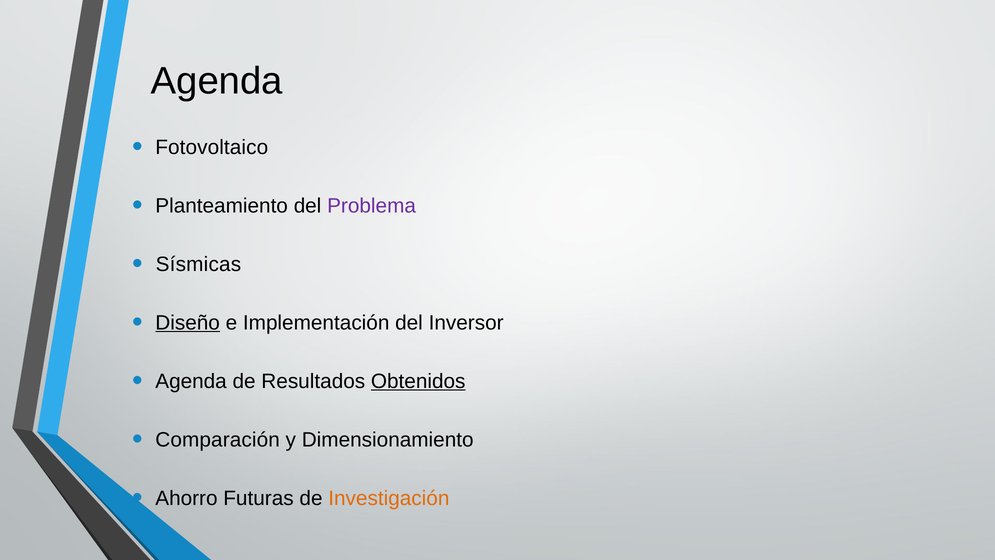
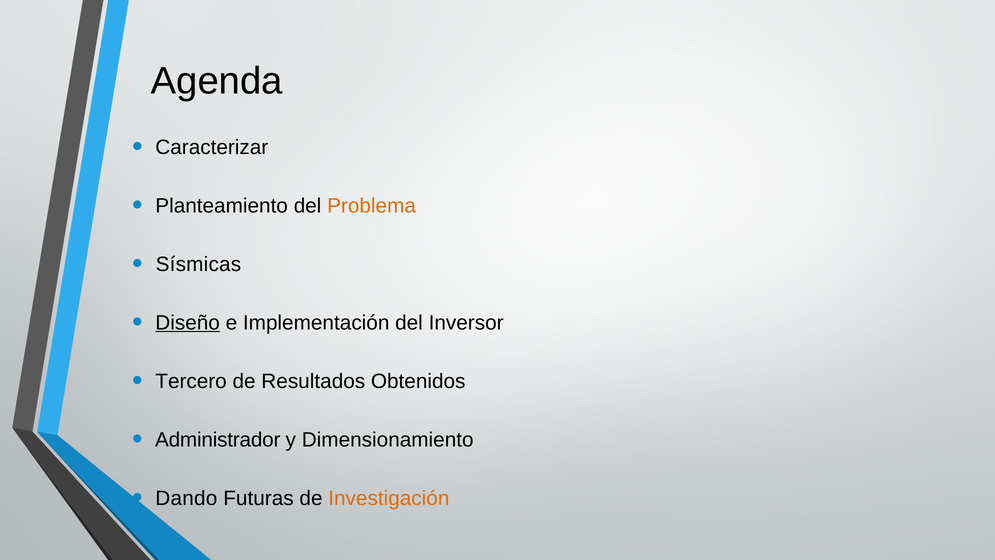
Fotovoltaico: Fotovoltaico -> Caracterizar
Problema colour: purple -> orange
Agenda at (191, 381): Agenda -> Tercero
Obtenidos underline: present -> none
Comparación: Comparación -> Administrador
Ahorro: Ahorro -> Dando
